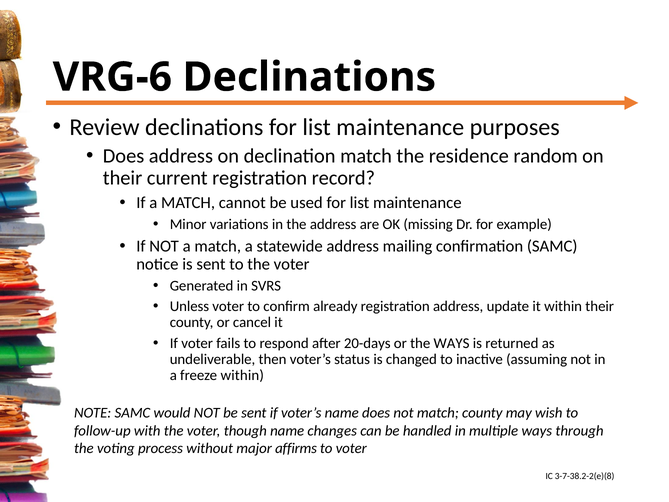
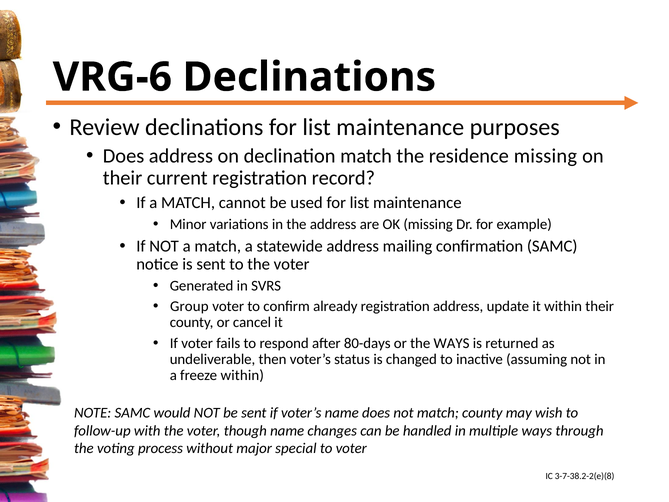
residence random: random -> missing
Unless: Unless -> Group
20-days: 20-days -> 80-days
affirms: affirms -> special
